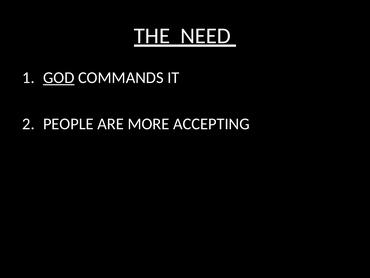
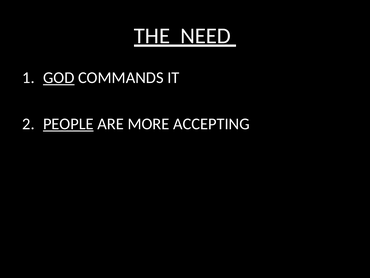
PEOPLE underline: none -> present
